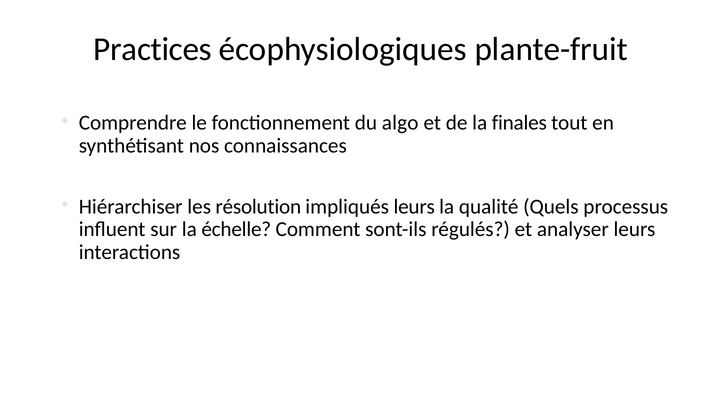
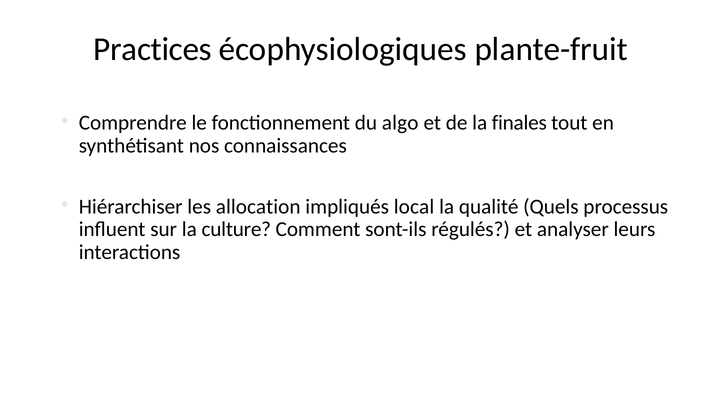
résolution: résolution -> allocation
impliqués leurs: leurs -> local
échelle: échelle -> culture
